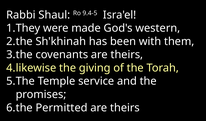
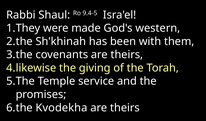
Permitted: Permitted -> Kvodekha
